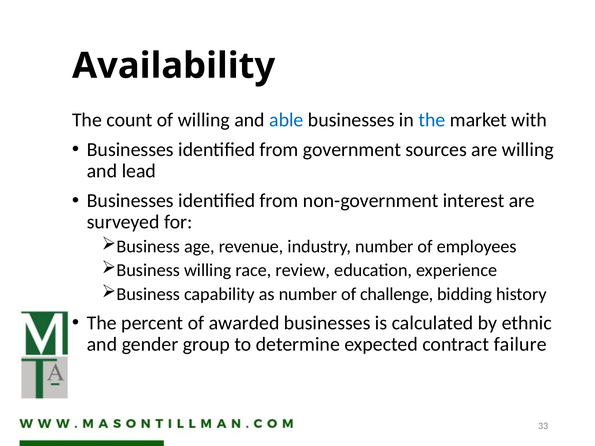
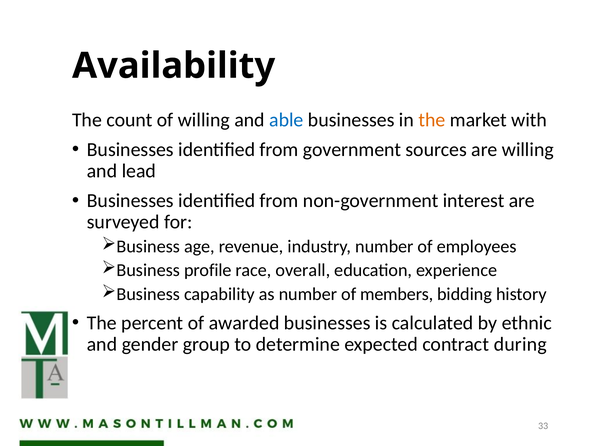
the at (432, 120) colour: blue -> orange
Business willing: willing -> profile
review: review -> overall
challenge: challenge -> members
failure: failure -> during
